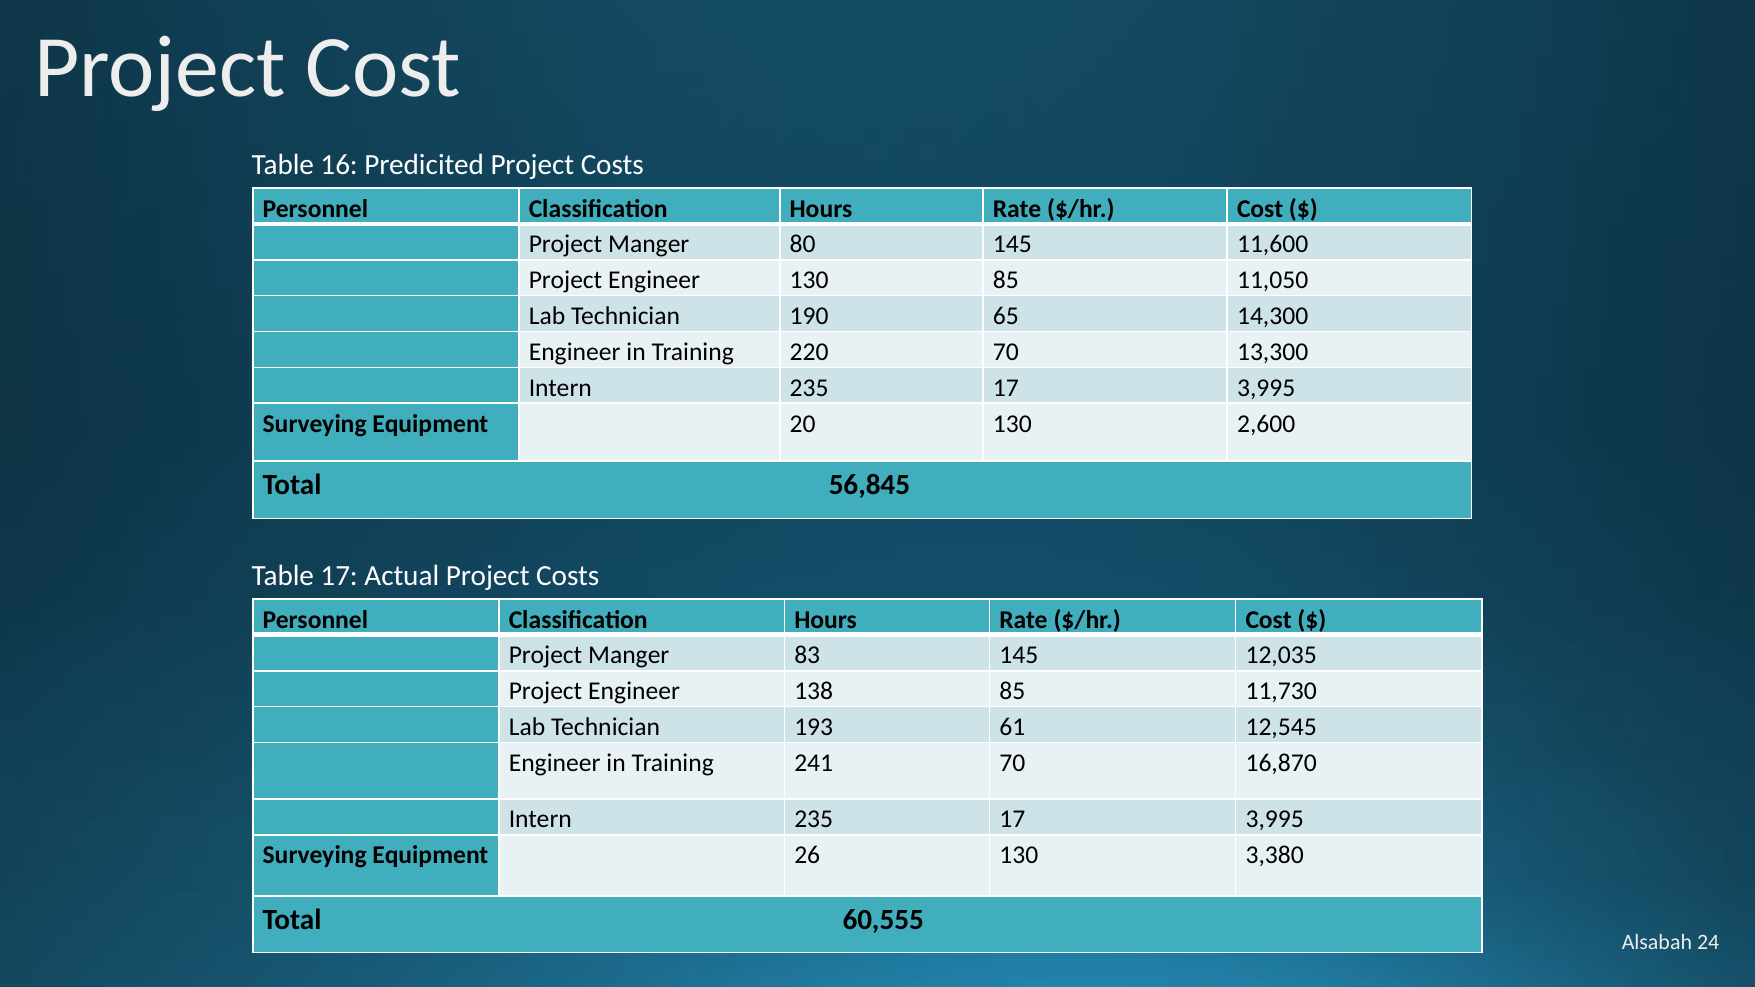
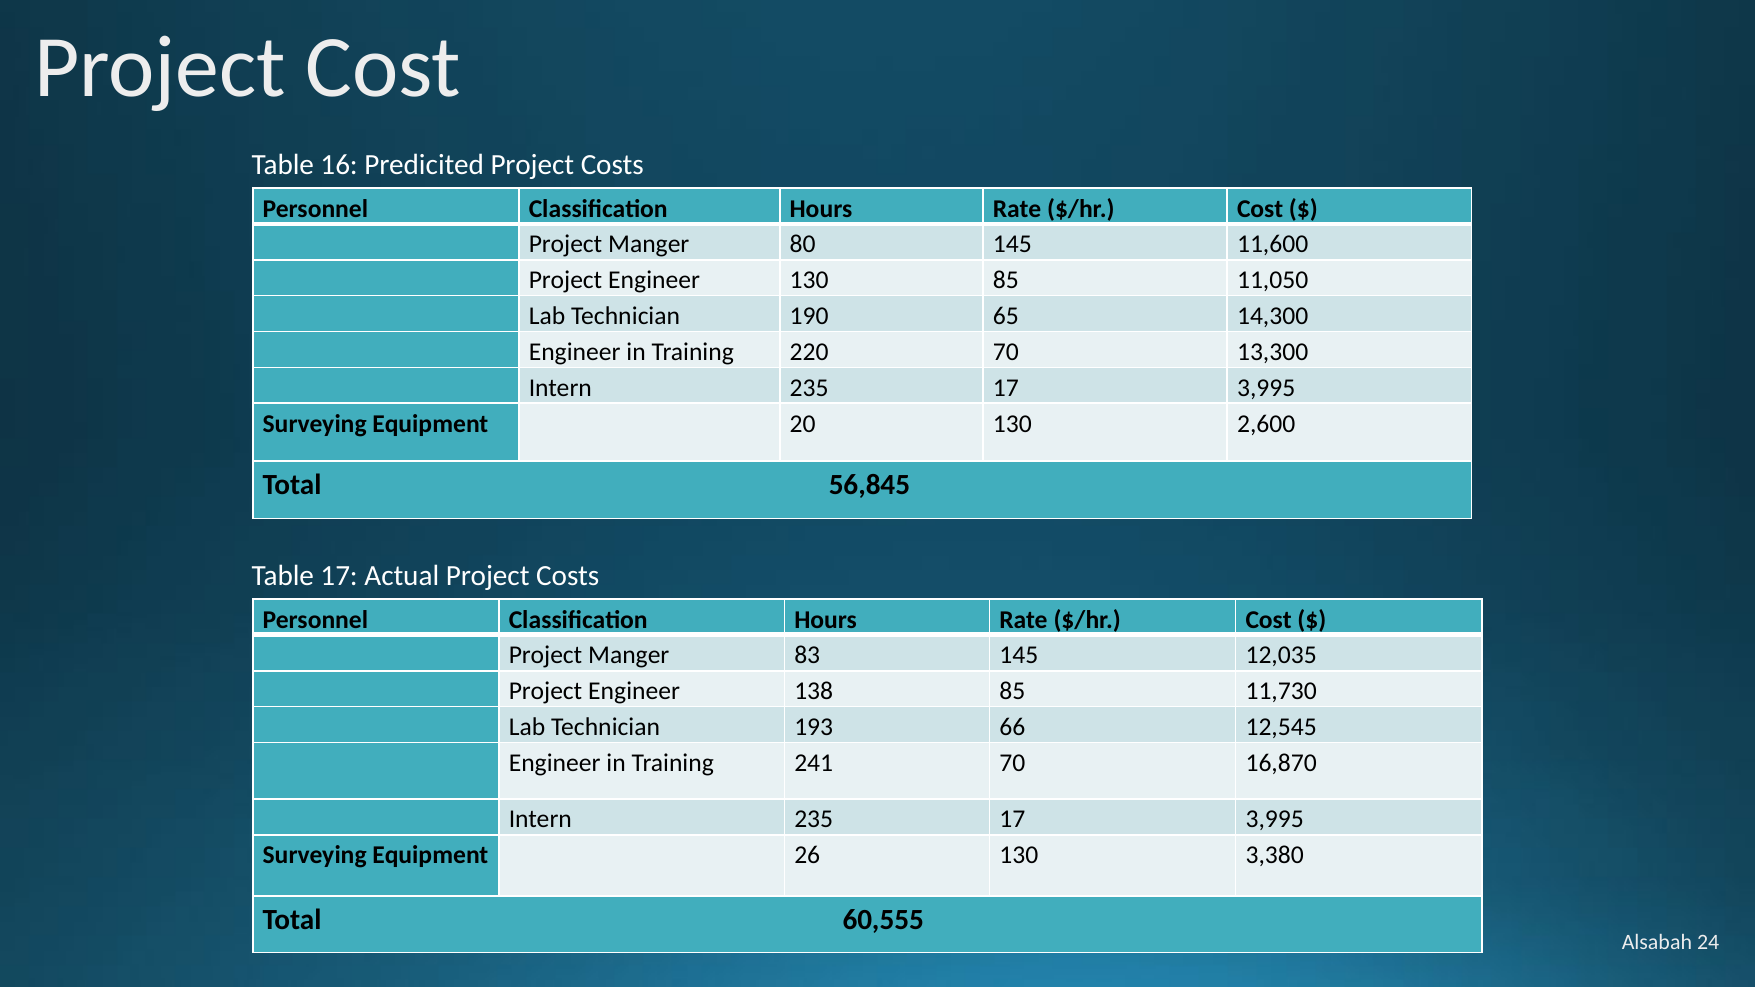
61: 61 -> 66
